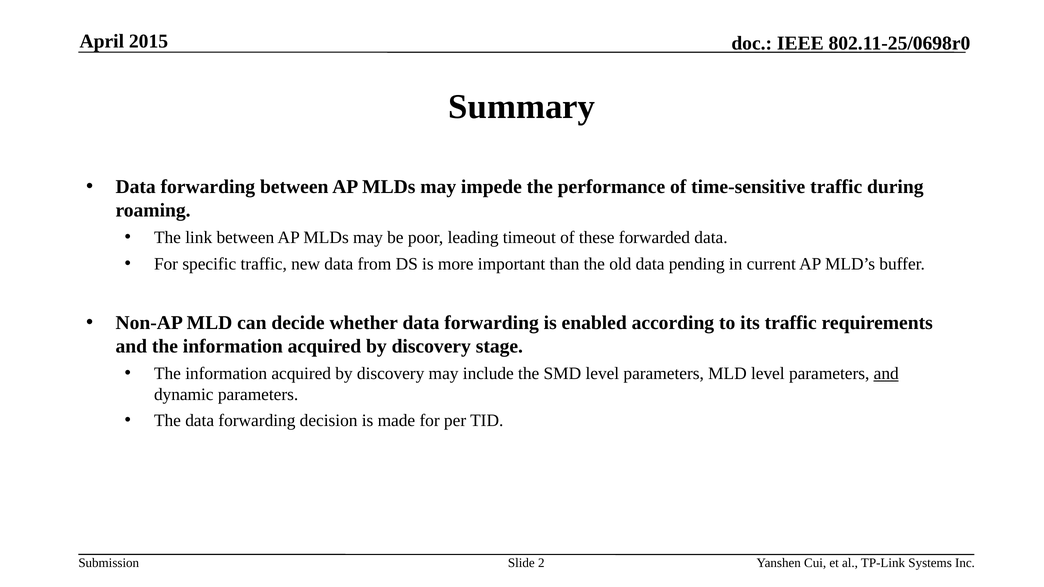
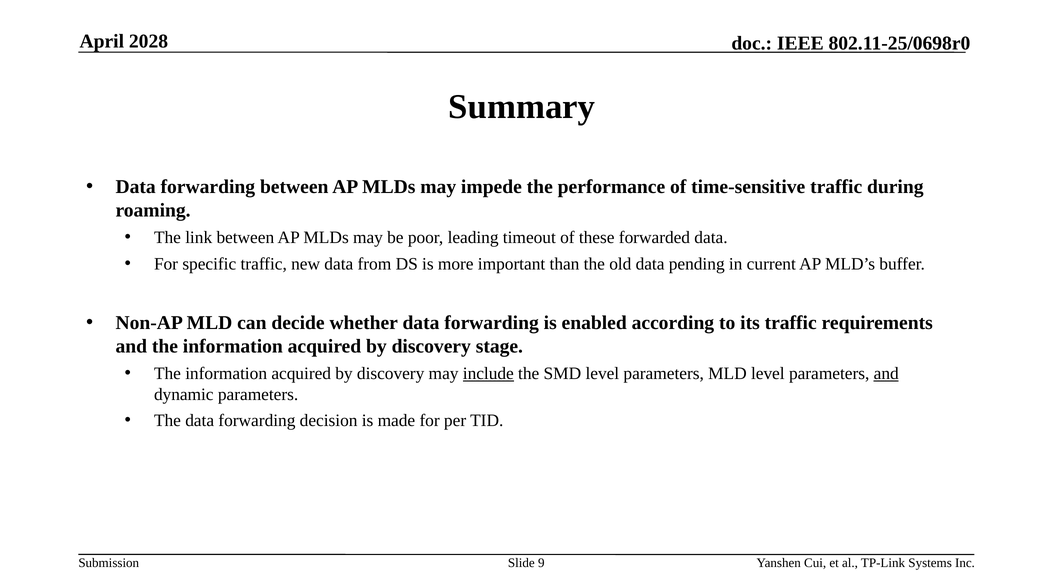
2015: 2015 -> 2028
include underline: none -> present
2: 2 -> 9
